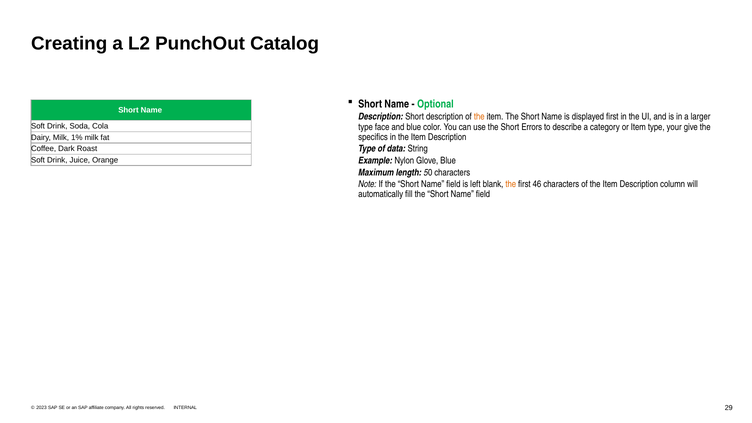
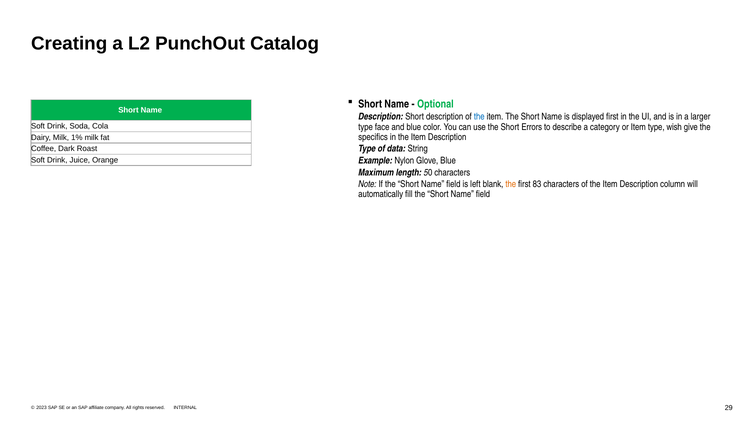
the at (479, 117) colour: orange -> blue
your: your -> wish
46: 46 -> 83
